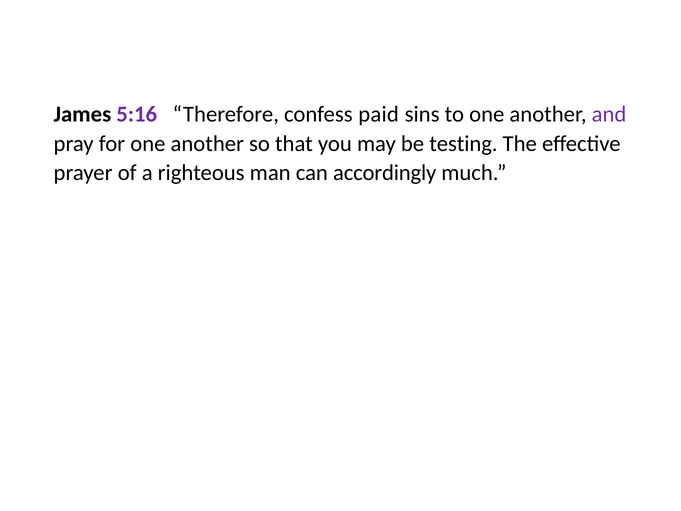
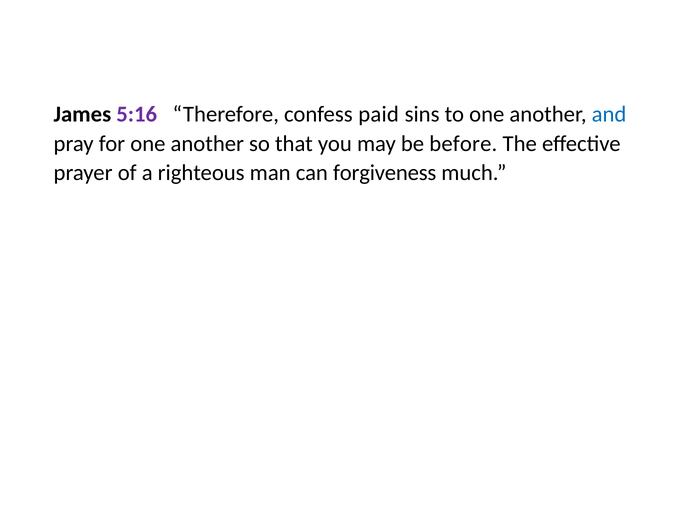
and colour: purple -> blue
testing: testing -> before
accordingly: accordingly -> forgiveness
